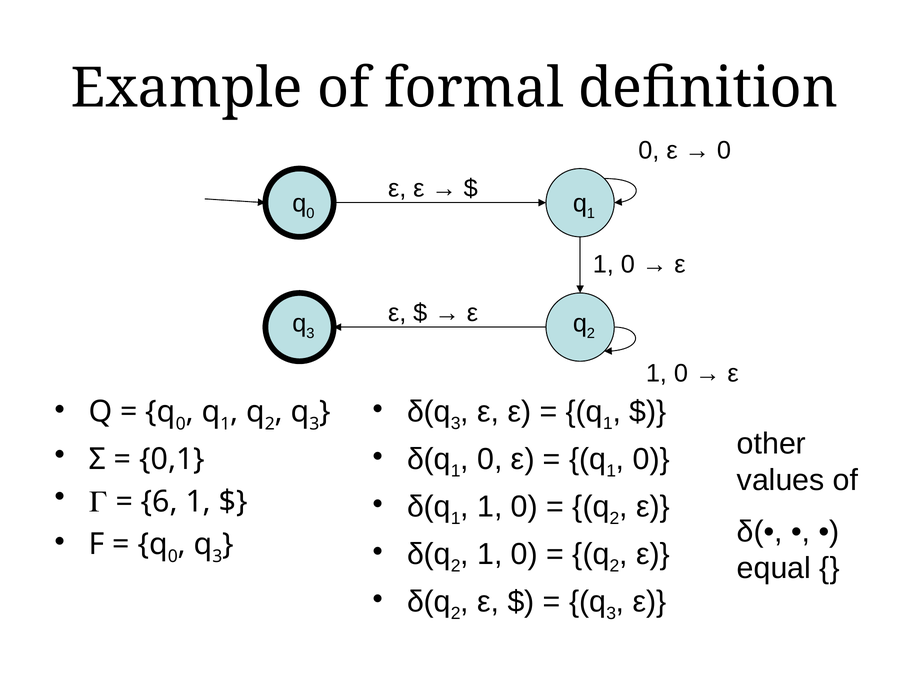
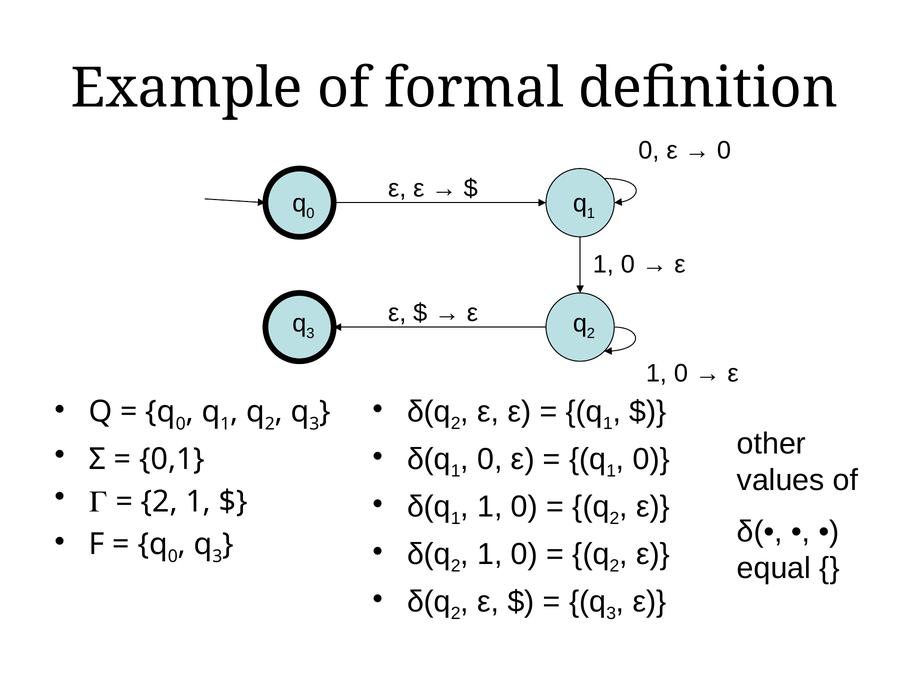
3 at (456, 423): 3 -> 2
6 at (159, 502): 6 -> 2
